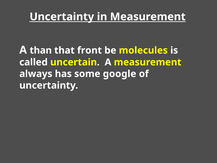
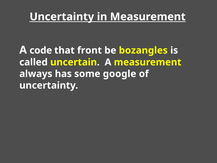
than: than -> code
molecules: molecules -> bozangles
